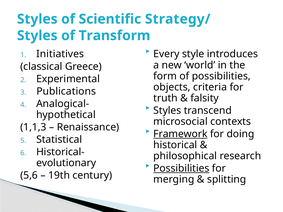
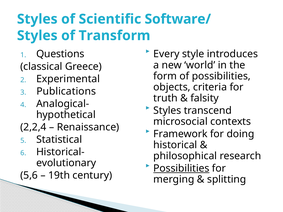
Strategy/: Strategy/ -> Software/
Initiatives: Initiatives -> Questions
1,1,3: 1,1,3 -> 2,2,4
Framework underline: present -> none
